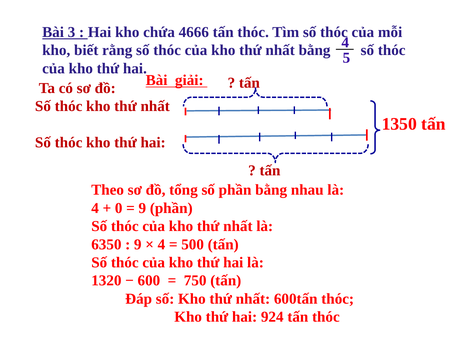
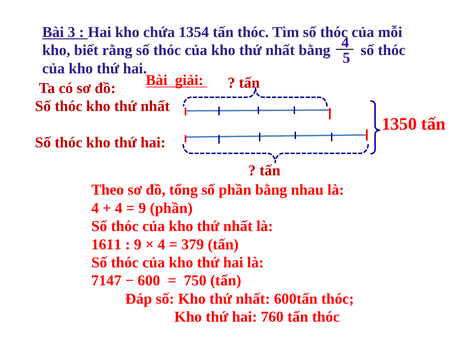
4666: 4666 -> 1354
0 at (119, 208): 0 -> 4
6350: 6350 -> 1611
500: 500 -> 379
1320: 1320 -> 7147
924: 924 -> 760
